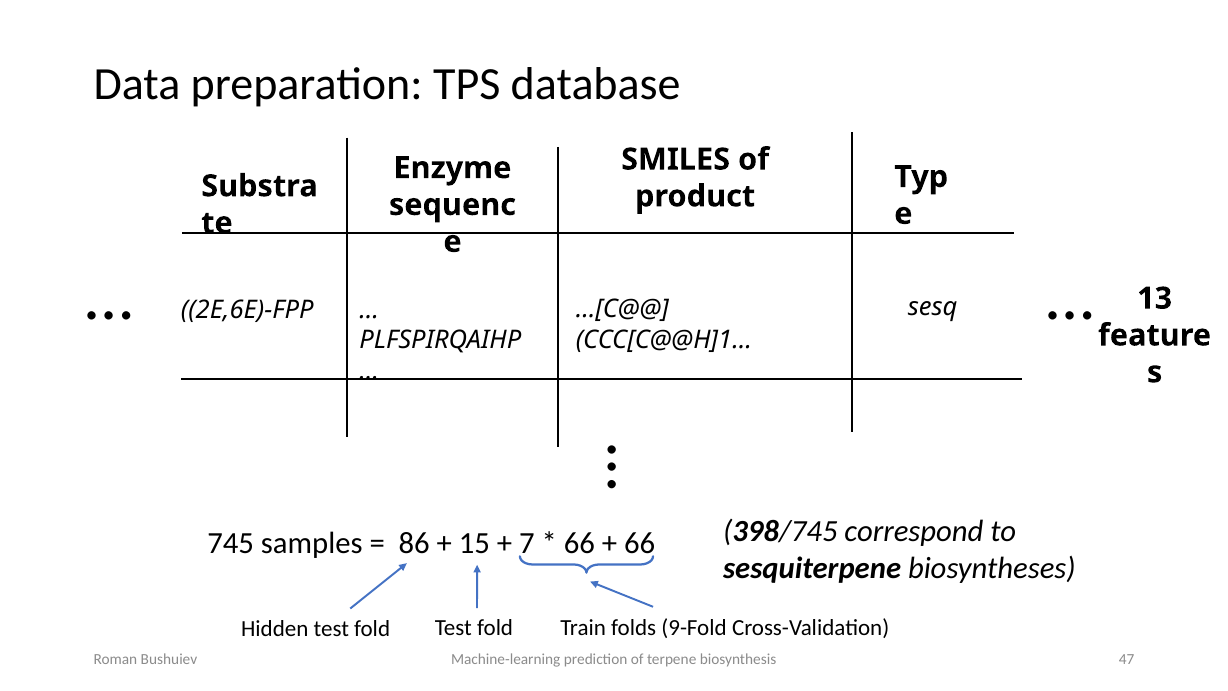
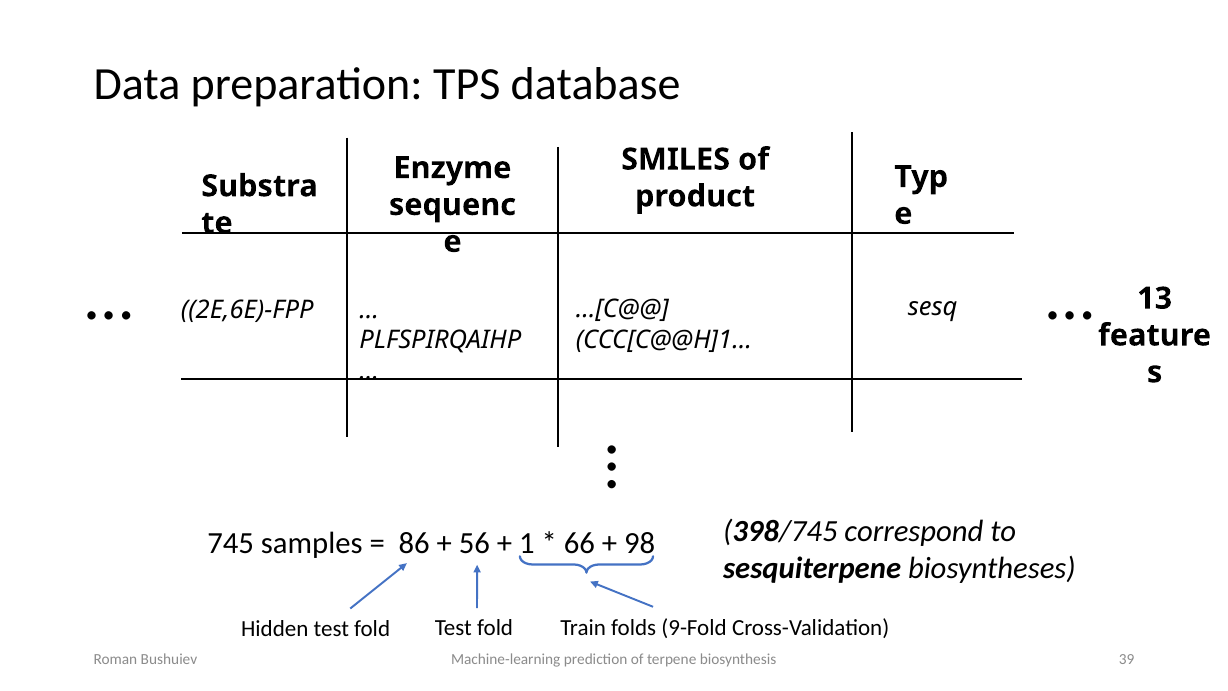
15: 15 -> 56
7: 7 -> 1
66 at (640, 543): 66 -> 98
47: 47 -> 39
